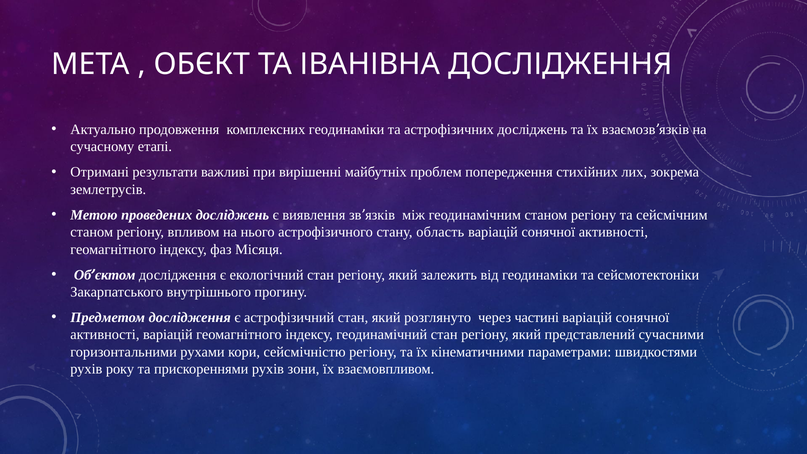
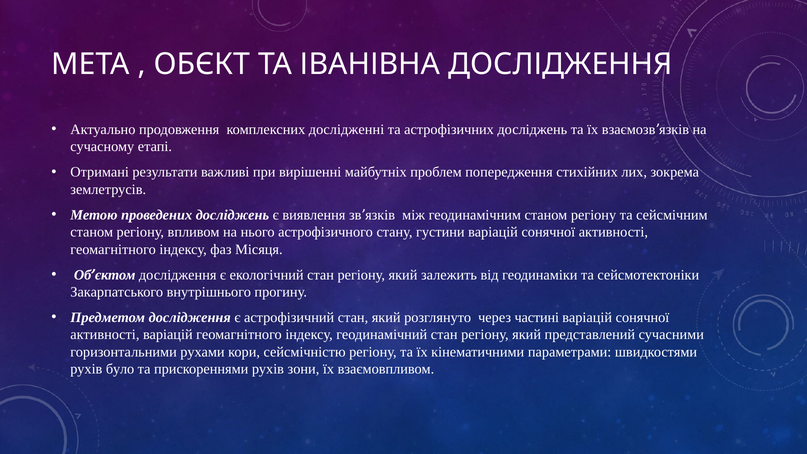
комплексних геодинаміки: геодинаміки -> дослідженні
область: область -> густини
року: року -> було
